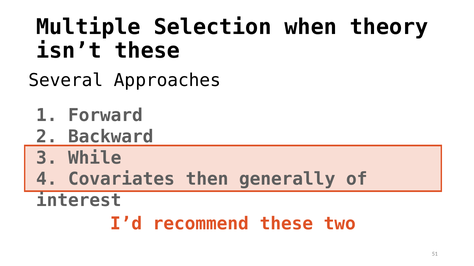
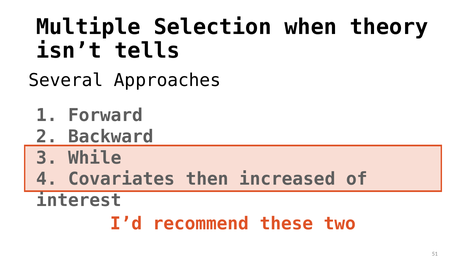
isn’t these: these -> tells
generally: generally -> increased
